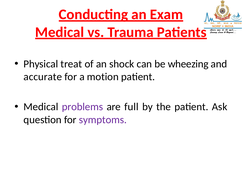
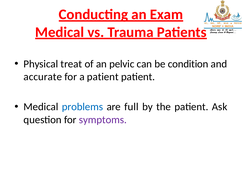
shock: shock -> pelvic
wheezing: wheezing -> condition
a motion: motion -> patient
problems colour: purple -> blue
